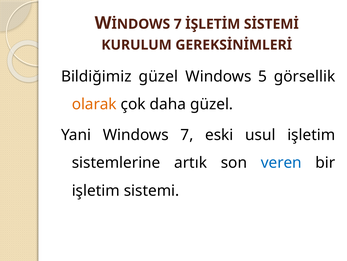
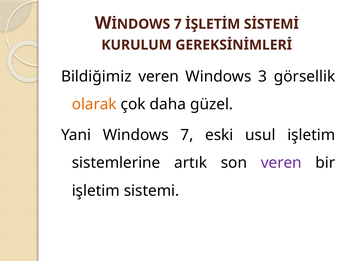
Bildiğimiz güzel: güzel -> veren
5: 5 -> 3
veren at (281, 162) colour: blue -> purple
